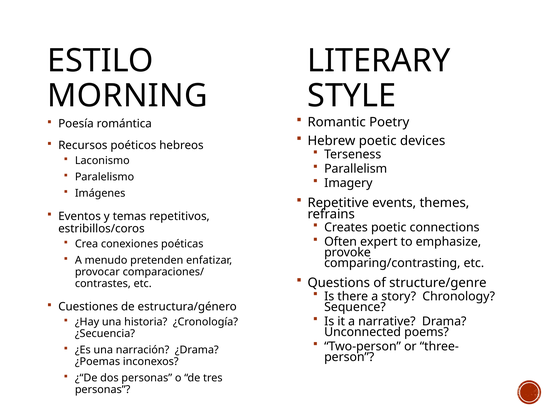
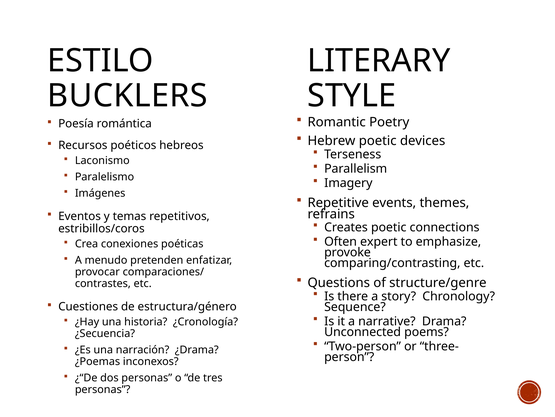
MORNING: MORNING -> BUCKLERS
